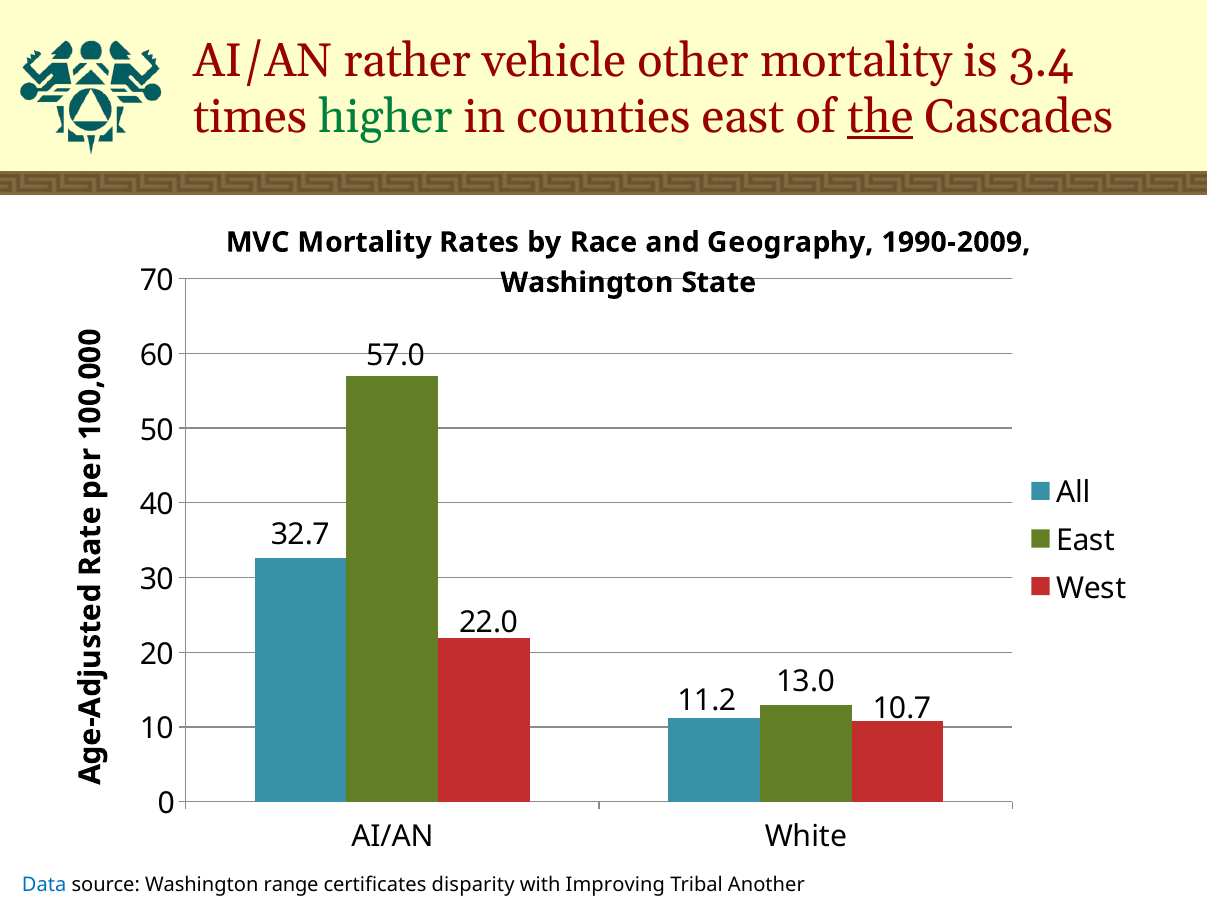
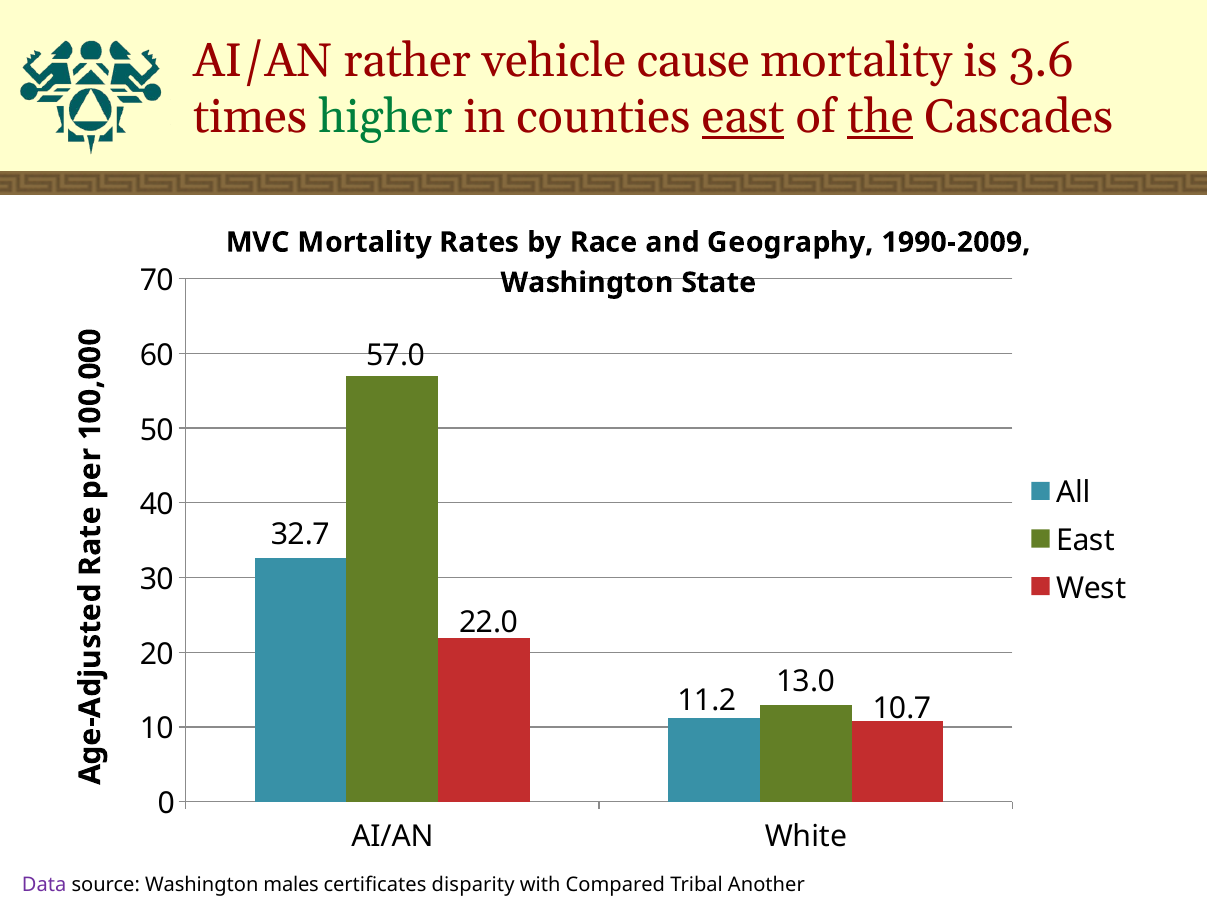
other: other -> cause
3.4: 3.4 -> 3.6
east at (743, 117) underline: none -> present
Data colour: blue -> purple
range: range -> males
Improving: Improving -> Compared
